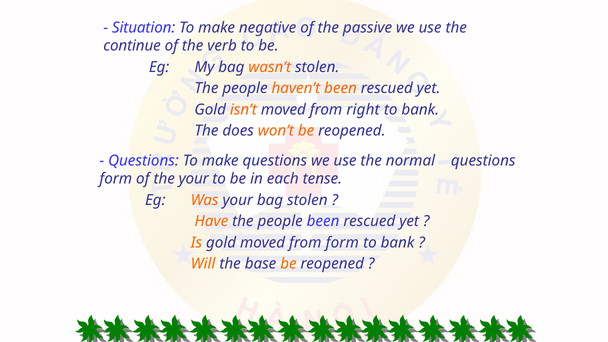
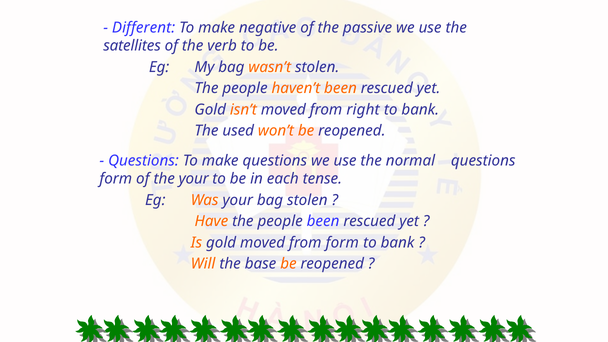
Situation: Situation -> Different
continue: continue -> satellites
does: does -> used
